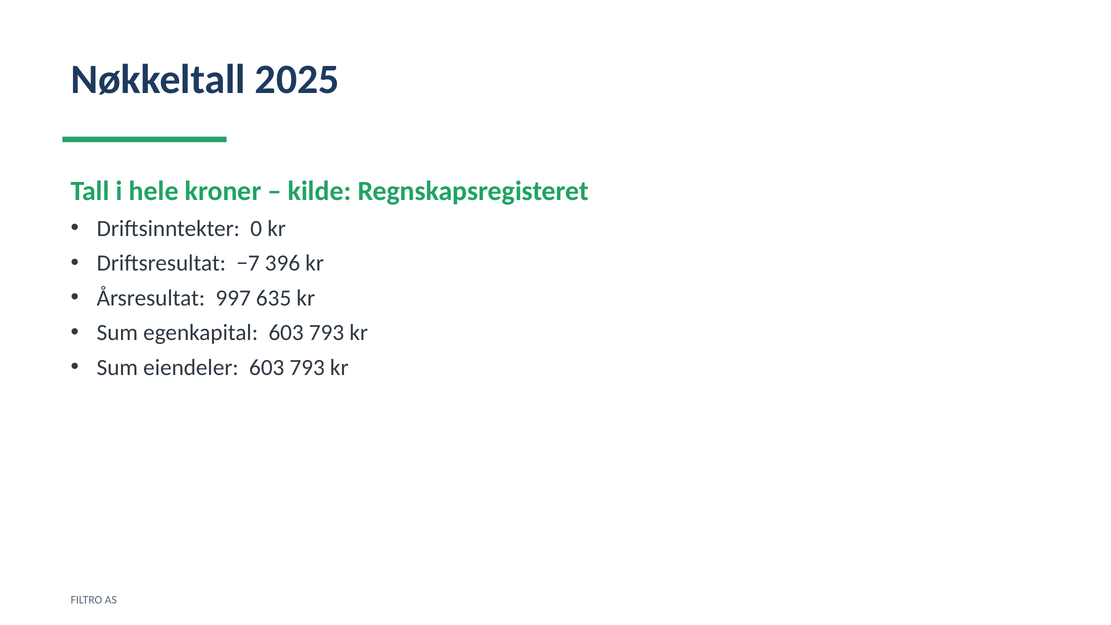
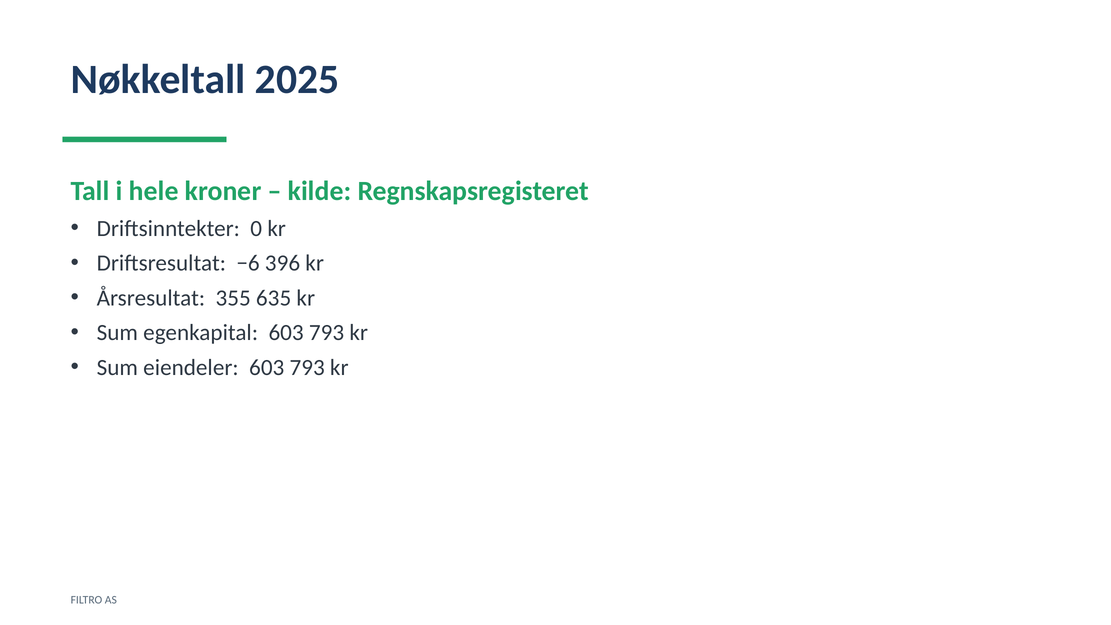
−7: −7 -> −6
997: 997 -> 355
